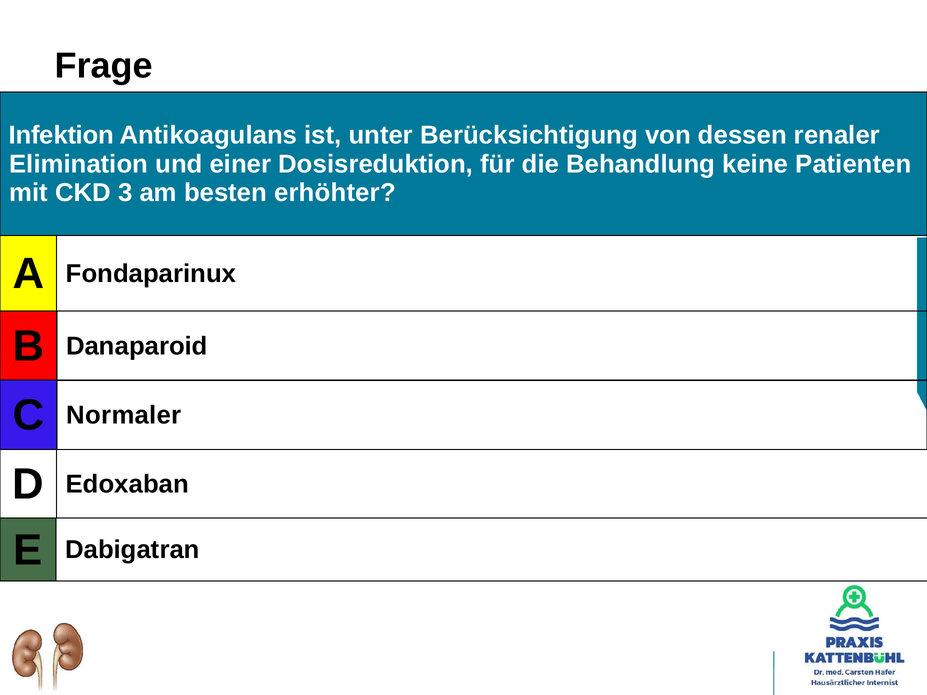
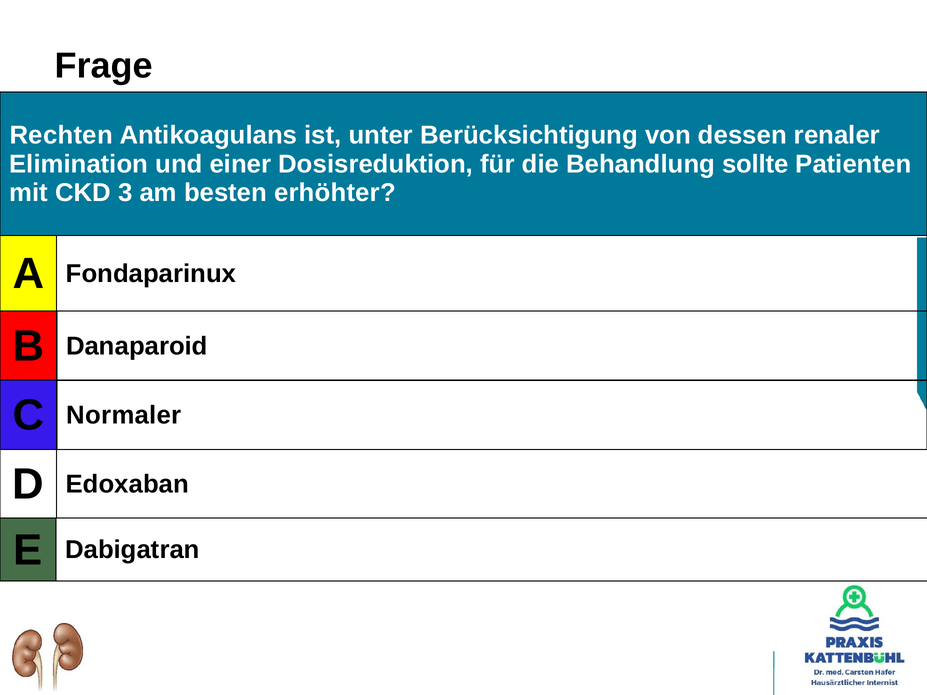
Infektion: Infektion -> Rechten
keine: keine -> sollte
